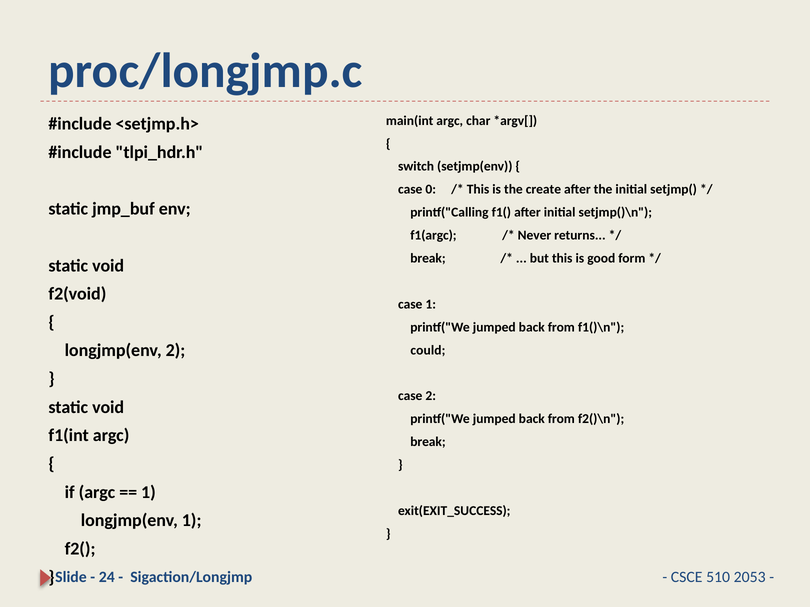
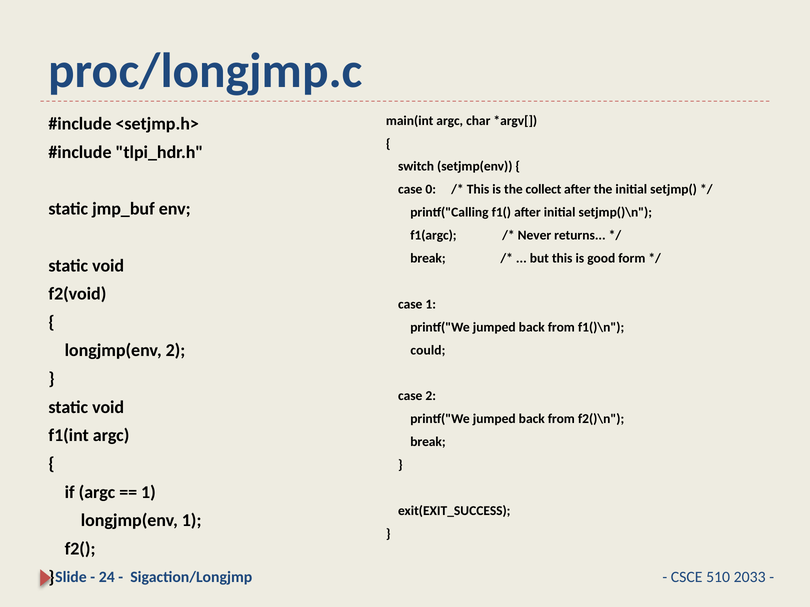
create: create -> collect
2053: 2053 -> 2033
